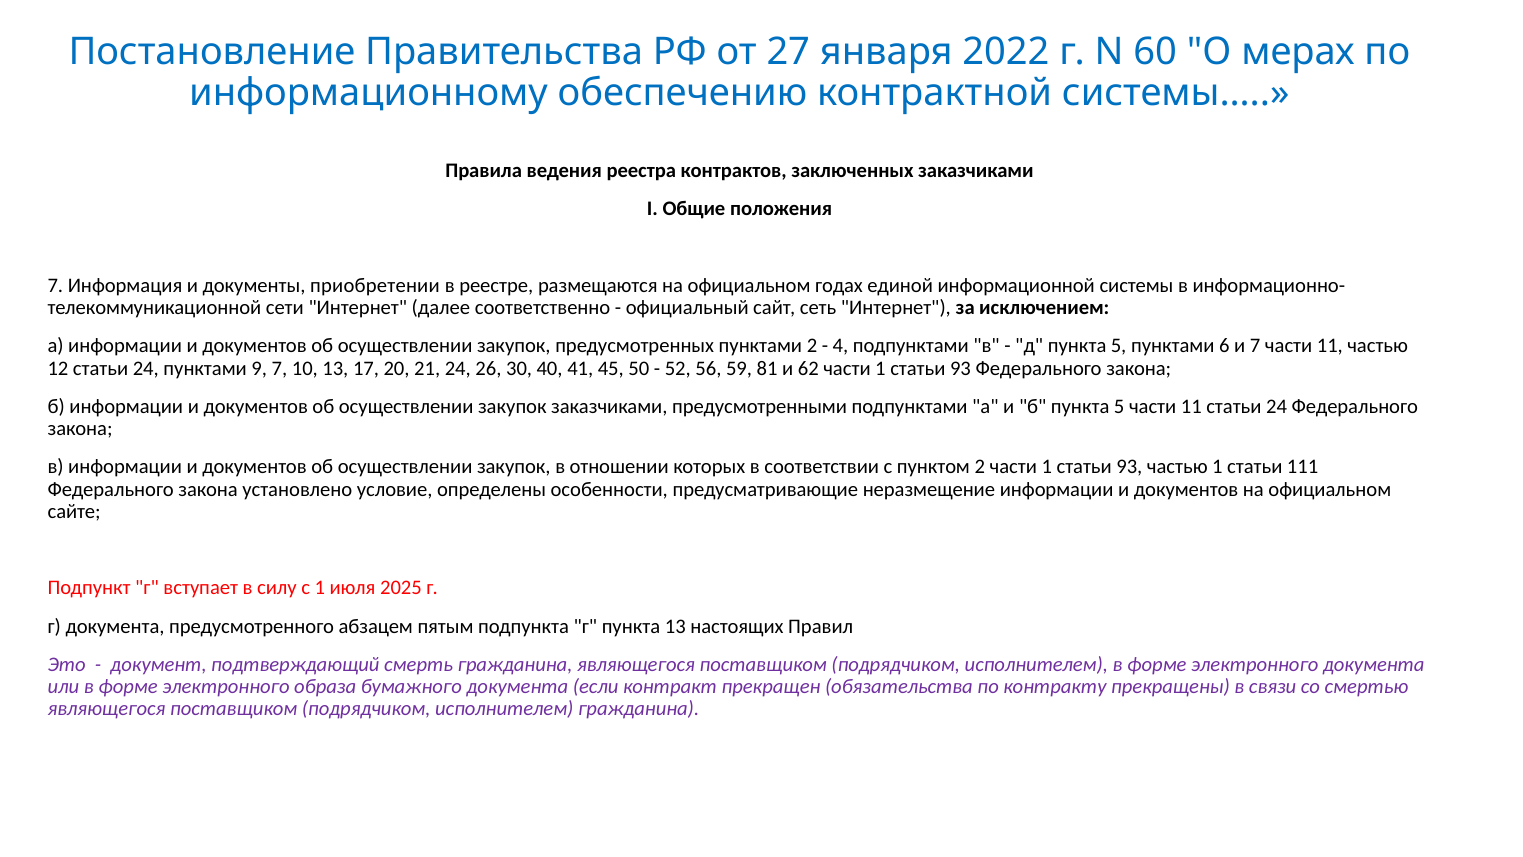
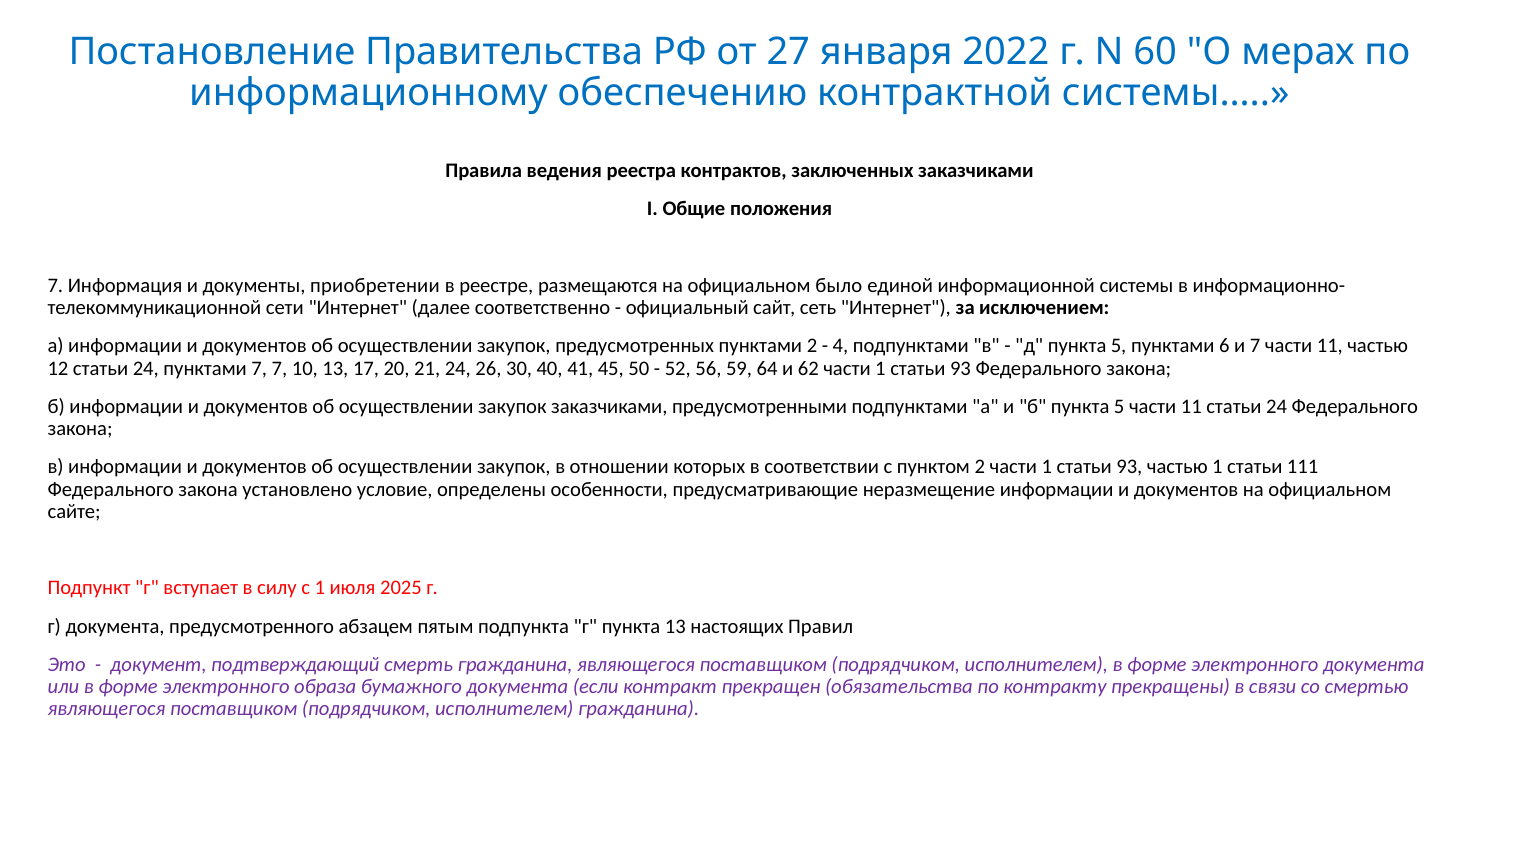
годах: годах -> было
пунктами 9: 9 -> 7
81: 81 -> 64
